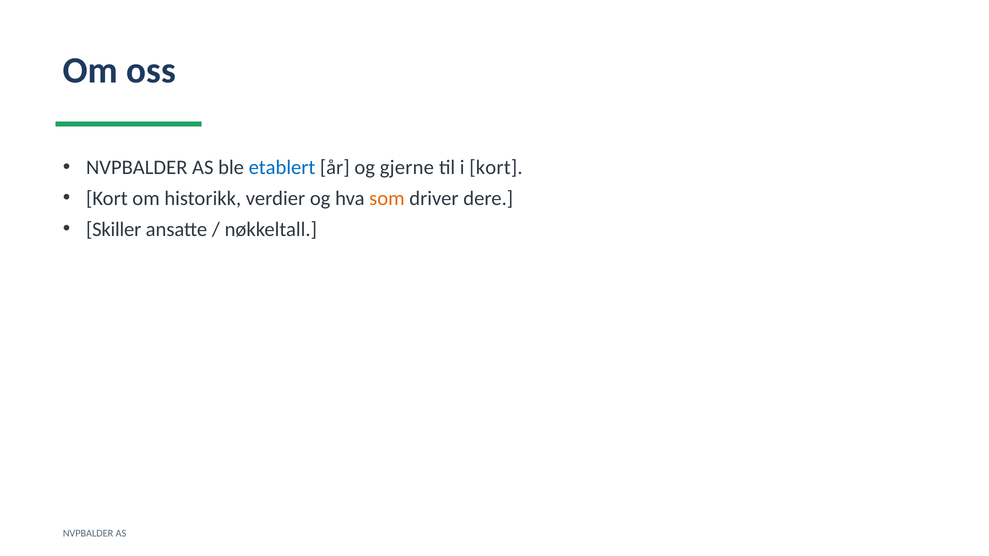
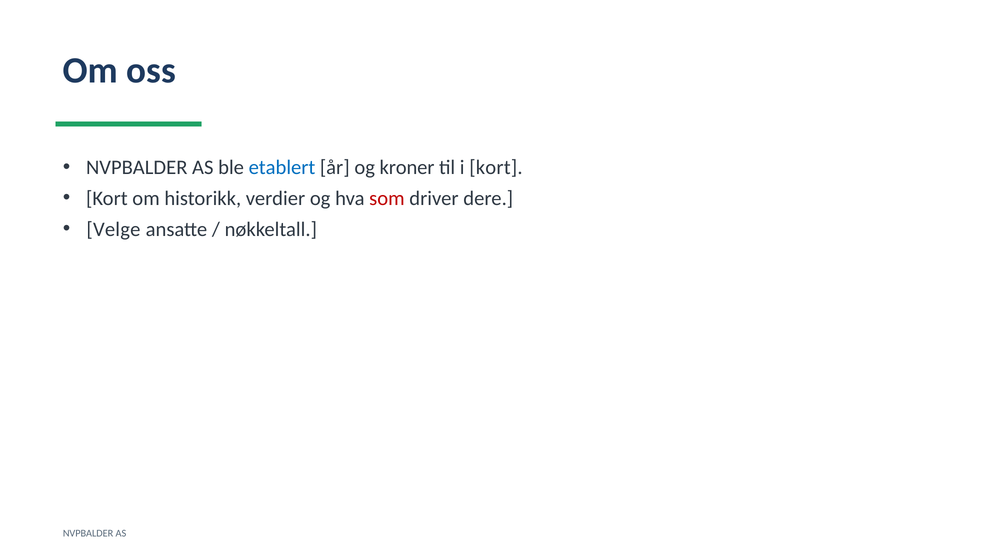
gjerne: gjerne -> kroner
som colour: orange -> red
Skiller: Skiller -> Velge
